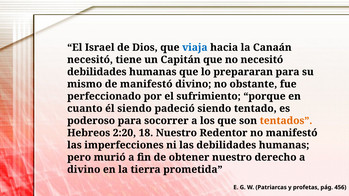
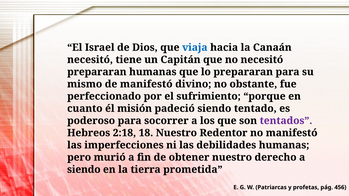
debilidades at (97, 72): debilidades -> prepararan
él siendo: siendo -> misión
tentados colour: orange -> purple
2:20: 2:20 -> 2:18
divino at (84, 170): divino -> siendo
